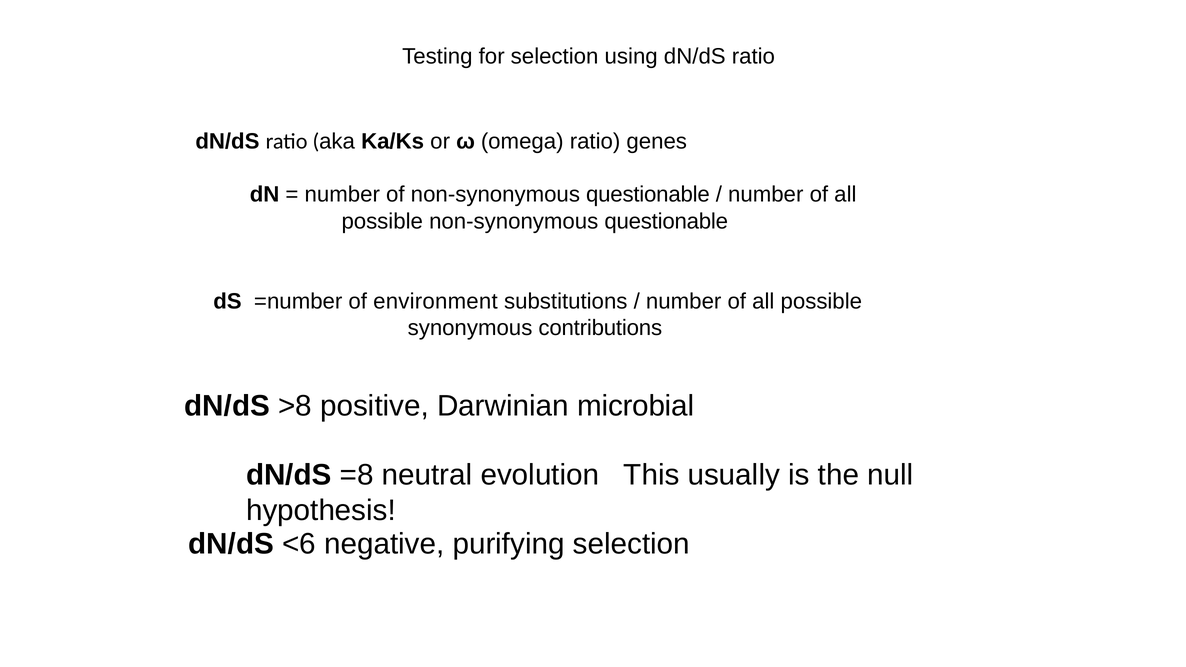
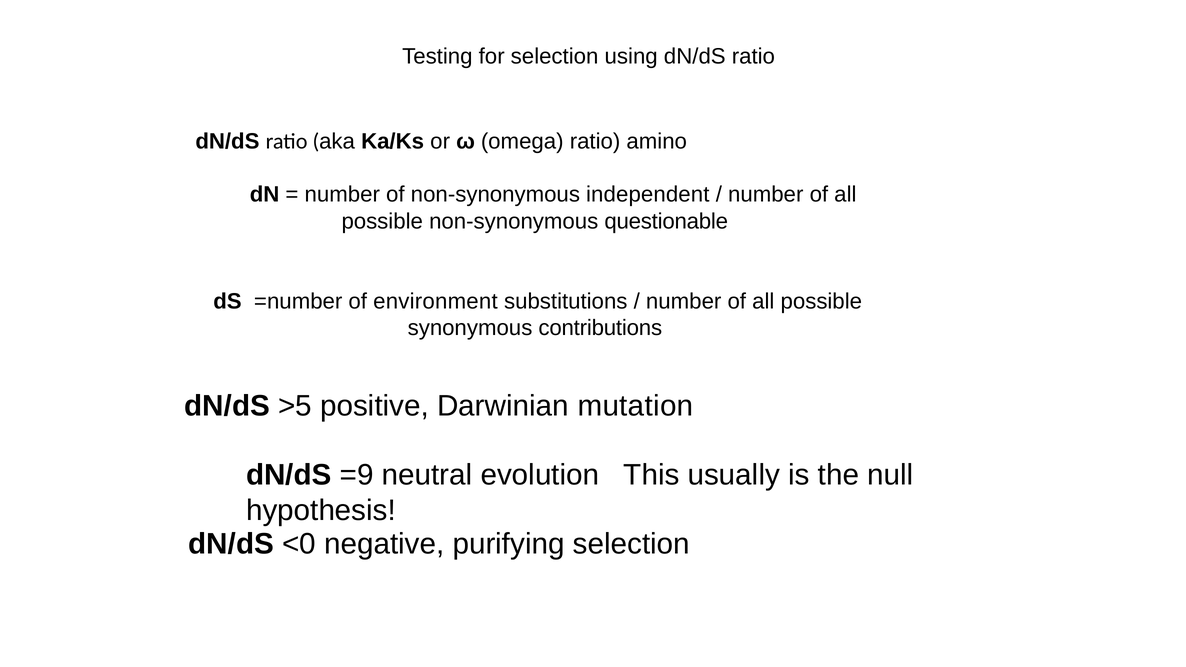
genes: genes -> amino
of non-synonymous questionable: questionable -> independent
>8: >8 -> >5
microbial: microbial -> mutation
=8: =8 -> =9
<6: <6 -> <0
